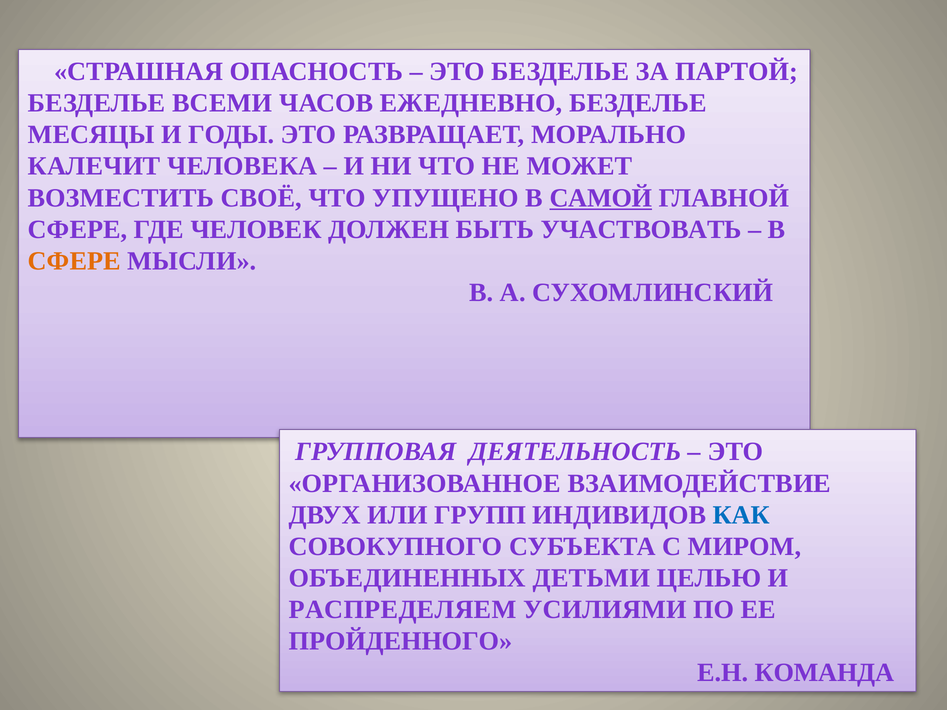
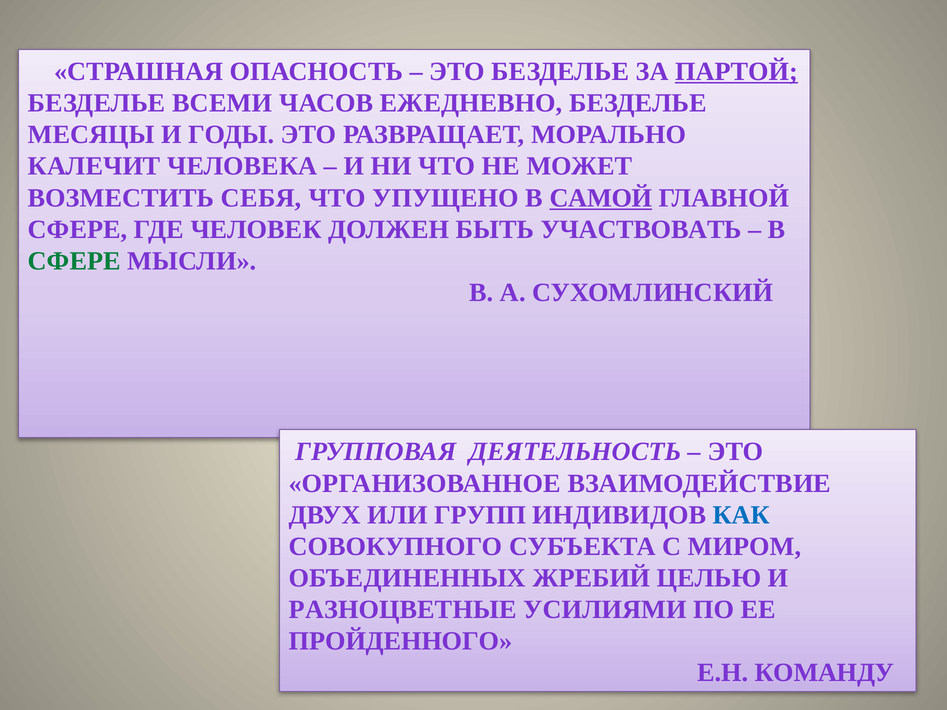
ПАРТОЙ underline: none -> present
СВОЁ: СВОЁ -> СЕБЯ
СФЕРЕ at (74, 261) colour: orange -> green
ДЕТЬМИ: ДЕТЬМИ -> ЖРЕБИЙ
РАСПРЕДЕЛЯЕМ: РАСПРЕДЕЛЯЕМ -> РАЗНОЦВЕТНЫЕ
КОМАНДА: КОМАНДА -> КОМАНДУ
